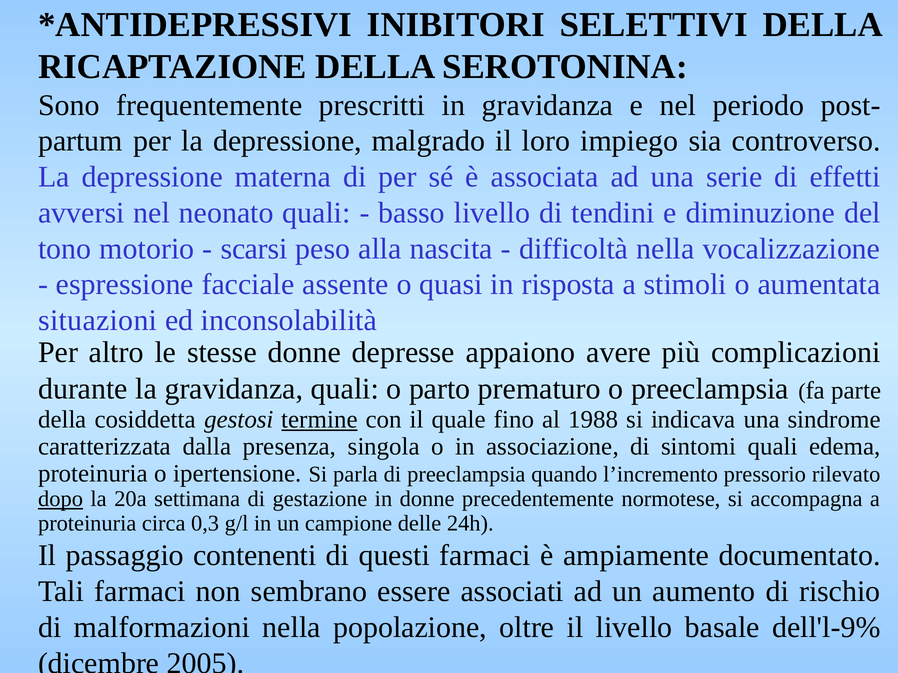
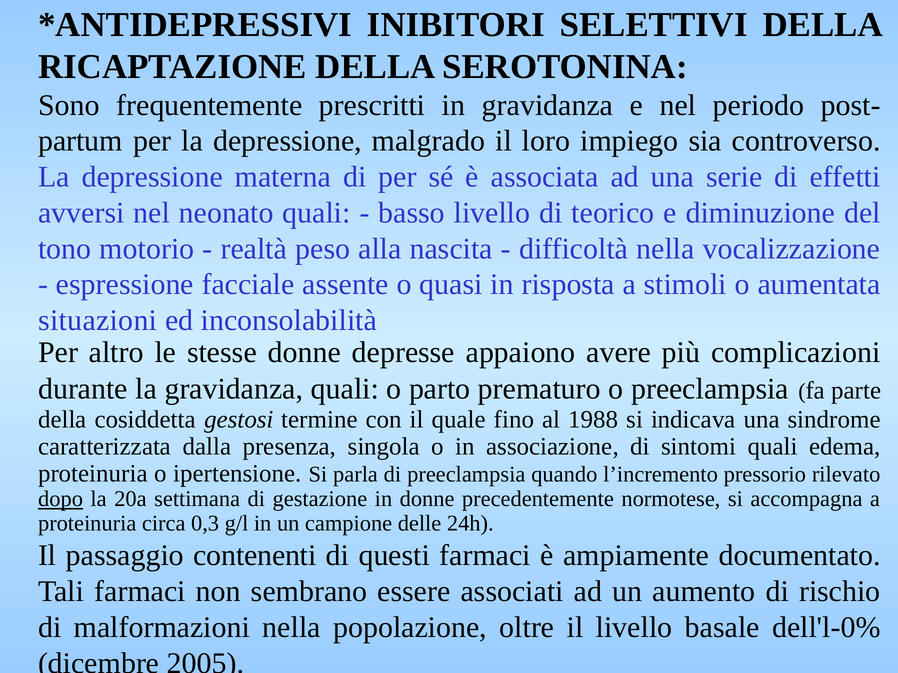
tendini: tendini -> teorico
scarsi: scarsi -> realtà
termine underline: present -> none
dell'l-9%: dell'l-9% -> dell'l-0%
